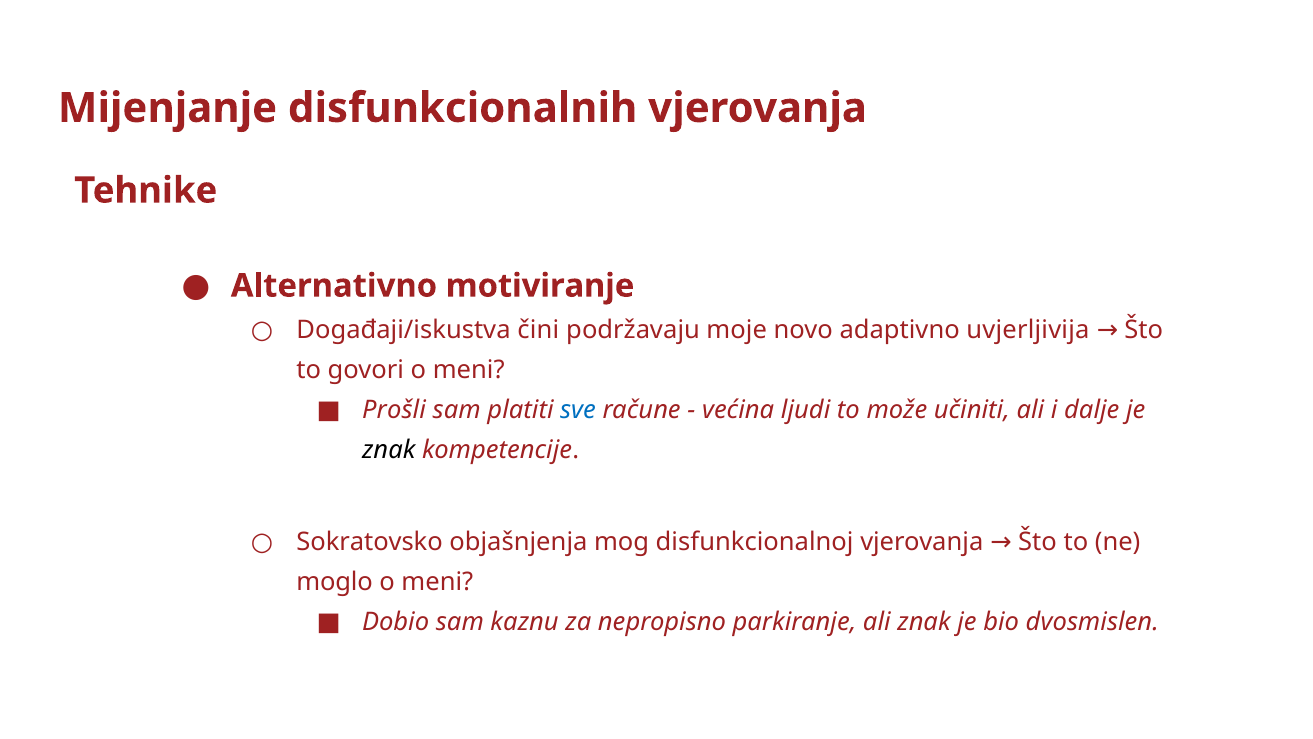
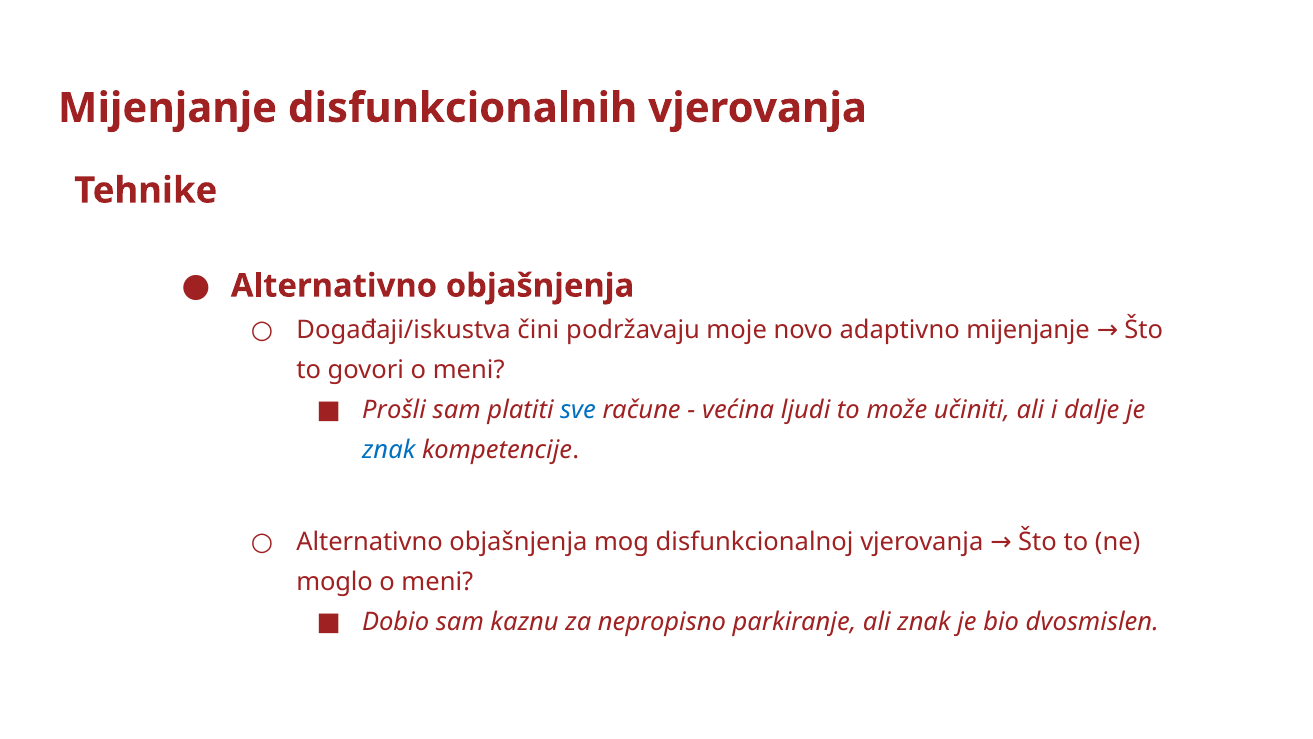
motiviranje at (540, 286): motiviranje -> objašnjenja
adaptivno uvjerljivija: uvjerljivija -> mijenjanje
znak at (389, 450) colour: black -> blue
Sokratovsko at (370, 541): Sokratovsko -> Alternativno
